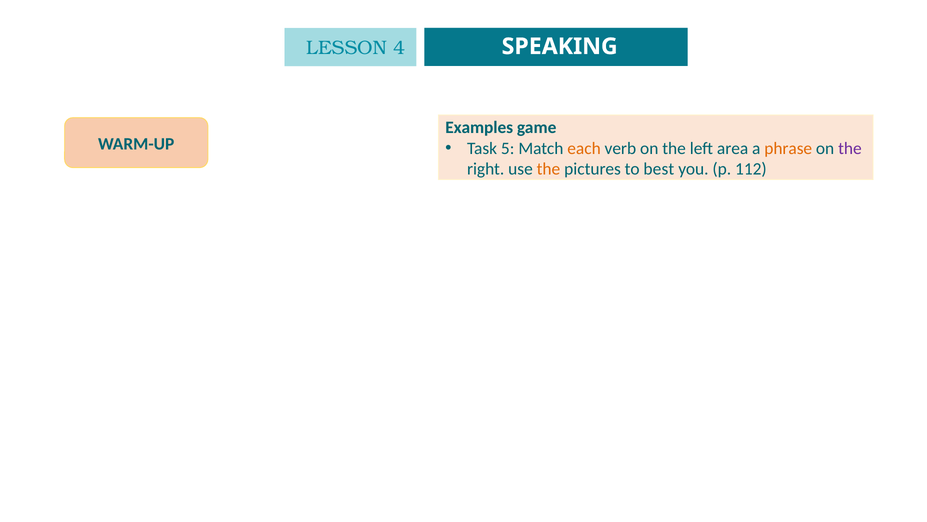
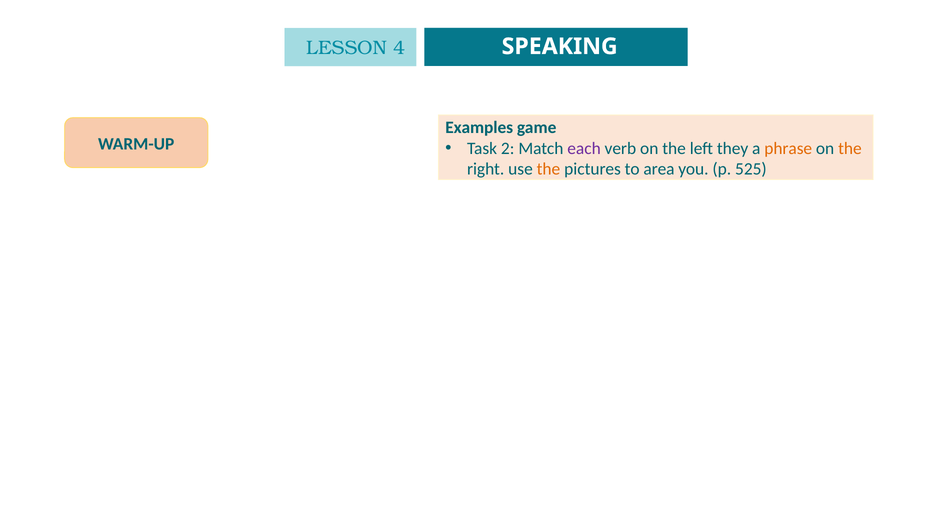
5: 5 -> 2
each colour: orange -> purple
area: area -> they
the at (850, 148) colour: purple -> orange
best: best -> area
112: 112 -> 525
